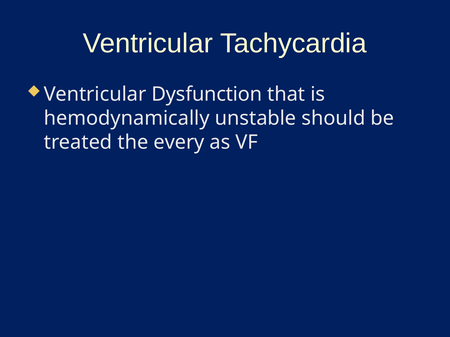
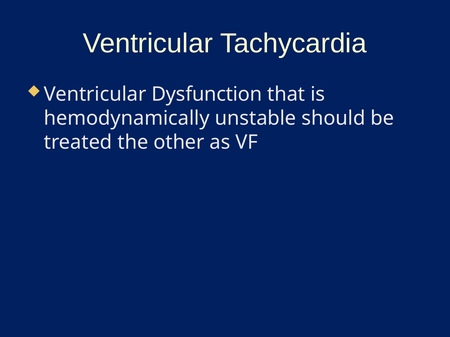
every: every -> other
